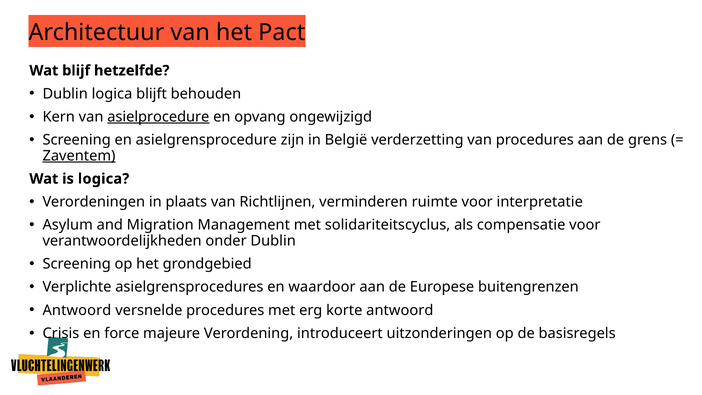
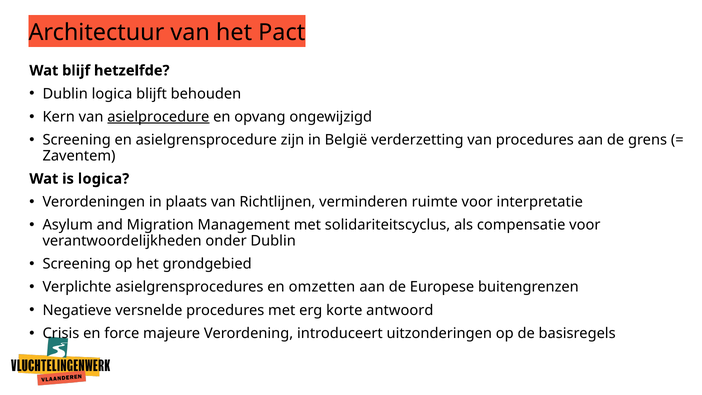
Zaventem underline: present -> none
waardoor: waardoor -> omzetten
Antwoord at (77, 310): Antwoord -> Negatieve
